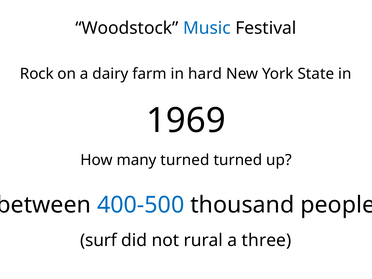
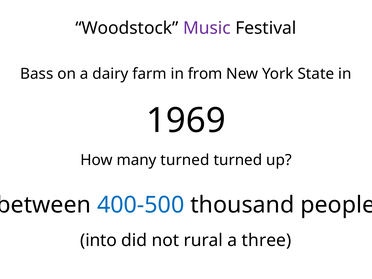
Music colour: blue -> purple
Rock: Rock -> Bass
hard: hard -> from
surf: surf -> into
